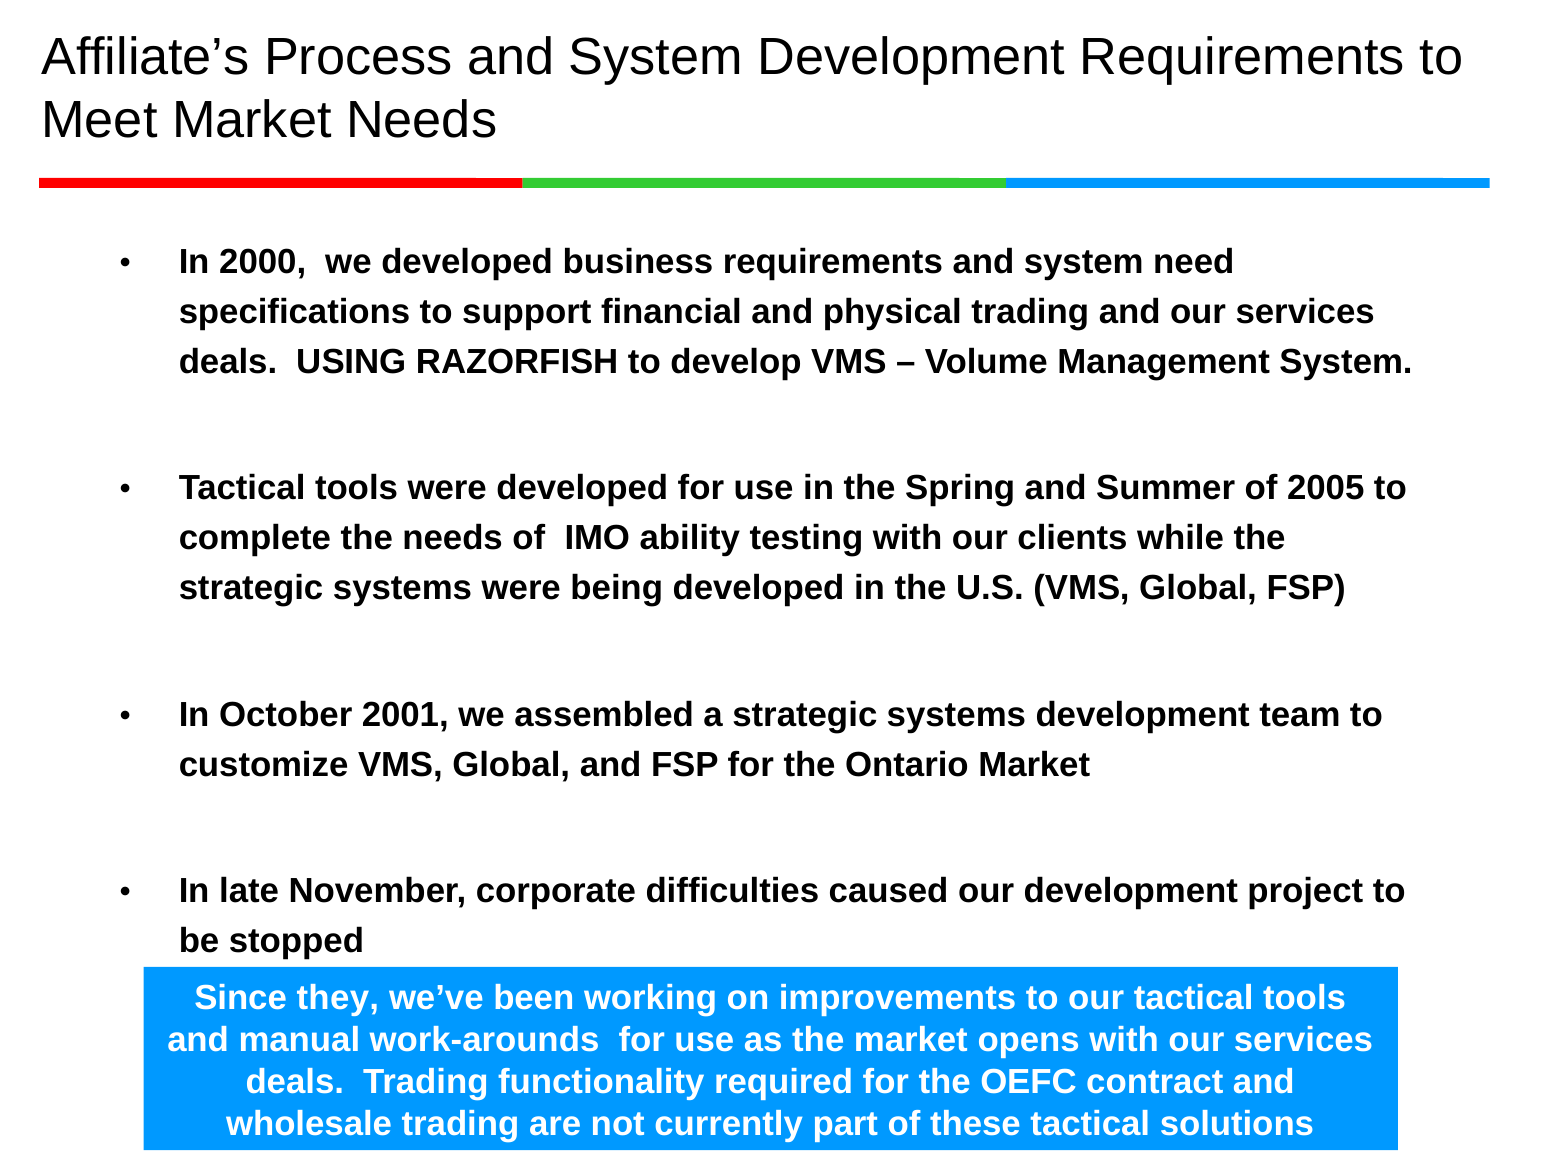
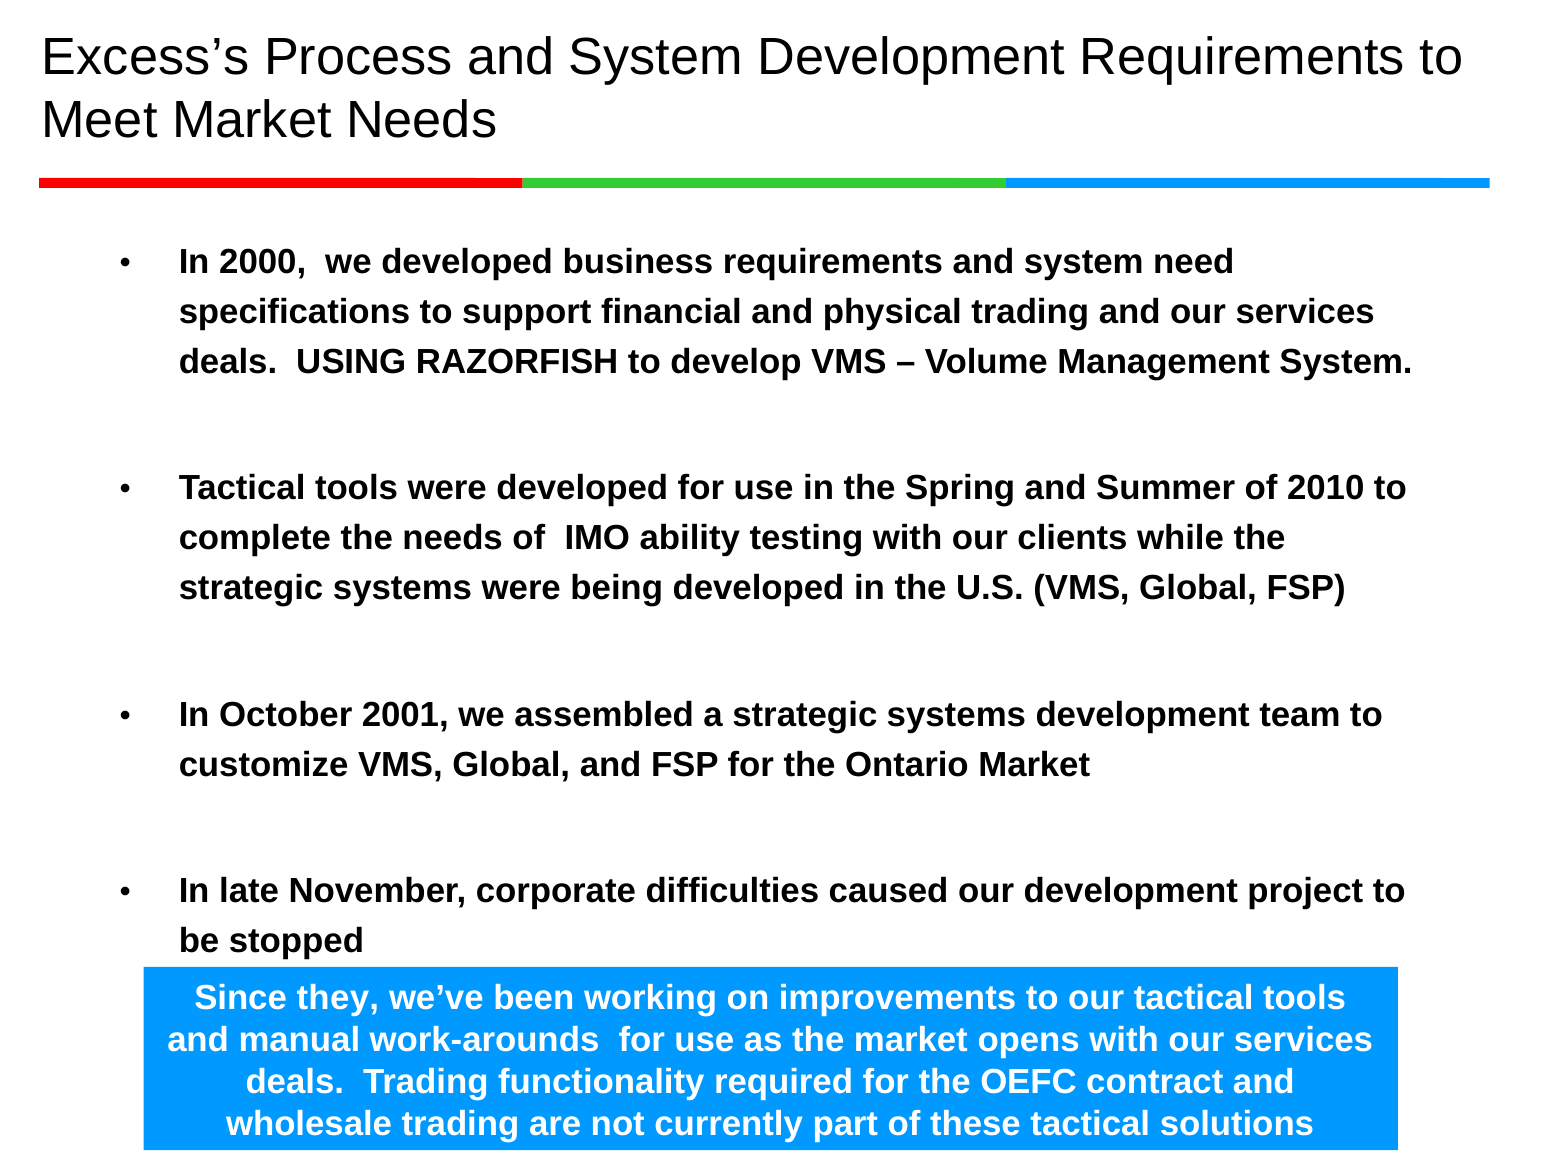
Affiliate’s: Affiliate’s -> Excess’s
2005: 2005 -> 2010
